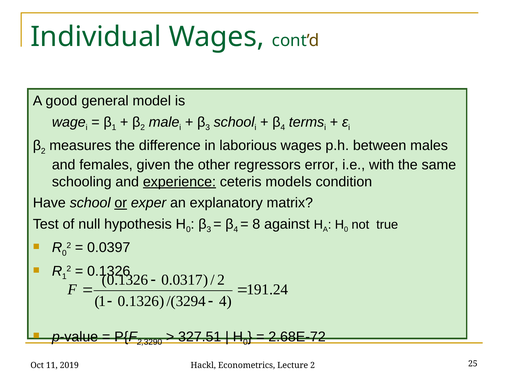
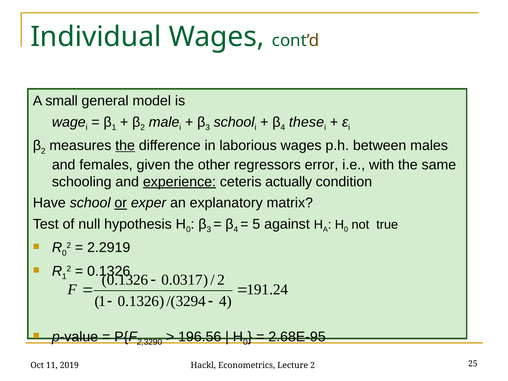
good: good -> small
terms: terms -> these
the at (125, 146) underline: none -> present
models: models -> actually
8: 8 -> 5
0.0397: 0.0397 -> 2.2919
327.51: 327.51 -> 196.56
2.68E-72: 2.68E-72 -> 2.68E-95
